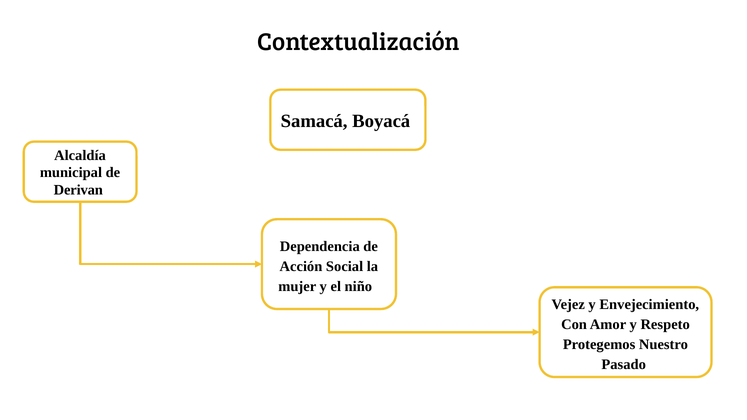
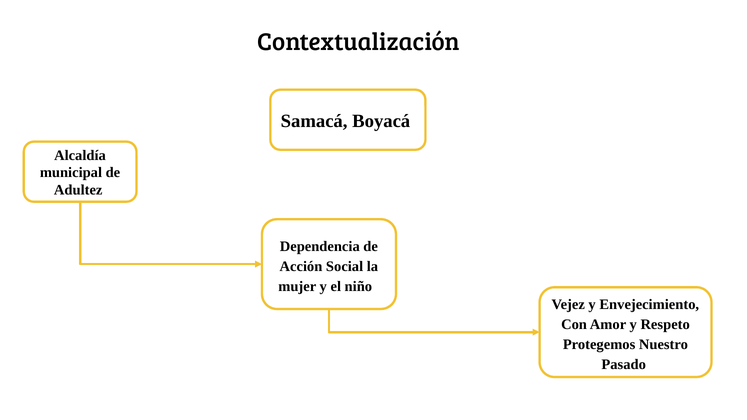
Derivan: Derivan -> Adultez
